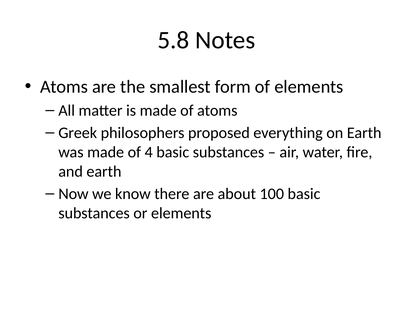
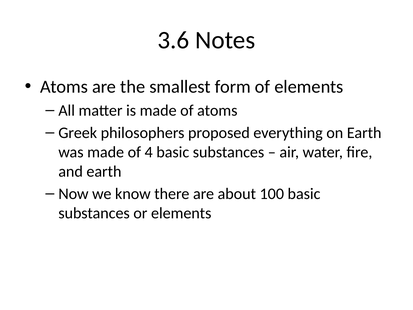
5.8: 5.8 -> 3.6
